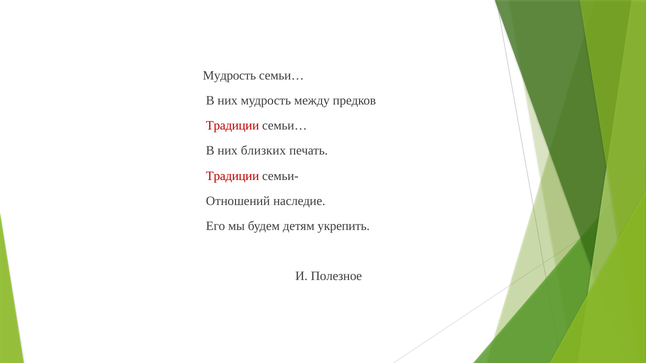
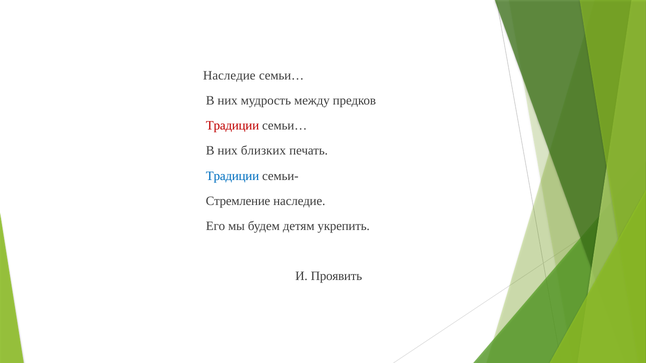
Мудрость at (229, 76): Мудрость -> Наследие
Традиции at (233, 176) colour: red -> blue
Отношений: Отношений -> Стремление
Полезное: Полезное -> Проявить
